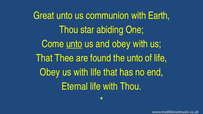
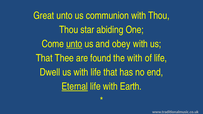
with Earth: Earth -> Thou
the unto: unto -> with
Obey at (50, 72): Obey -> Dwell
Eternal underline: none -> present
with Thou: Thou -> Earth
